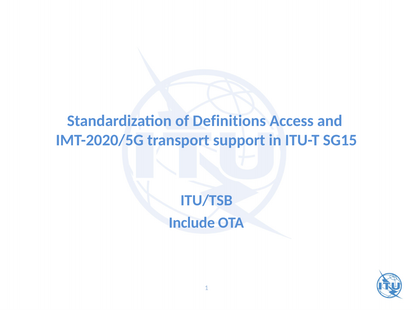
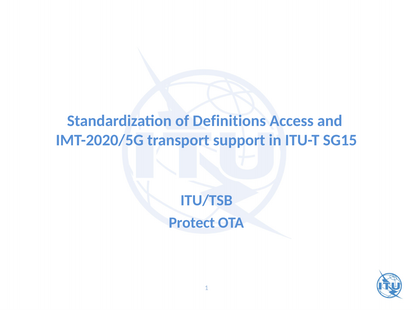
Include: Include -> Protect
